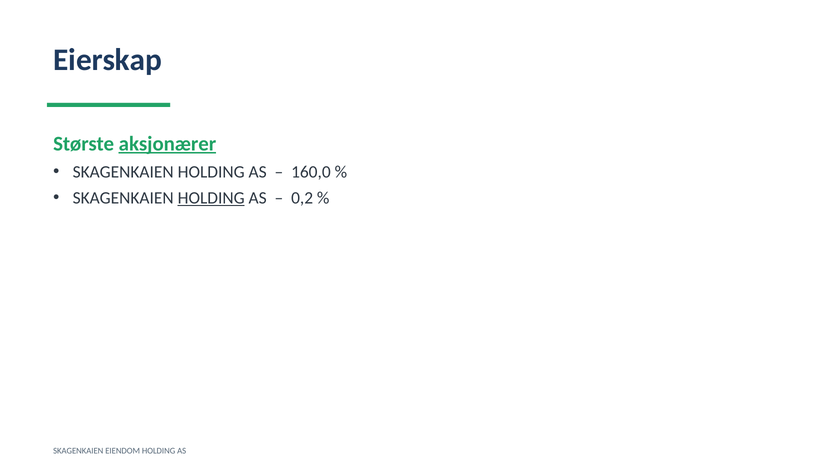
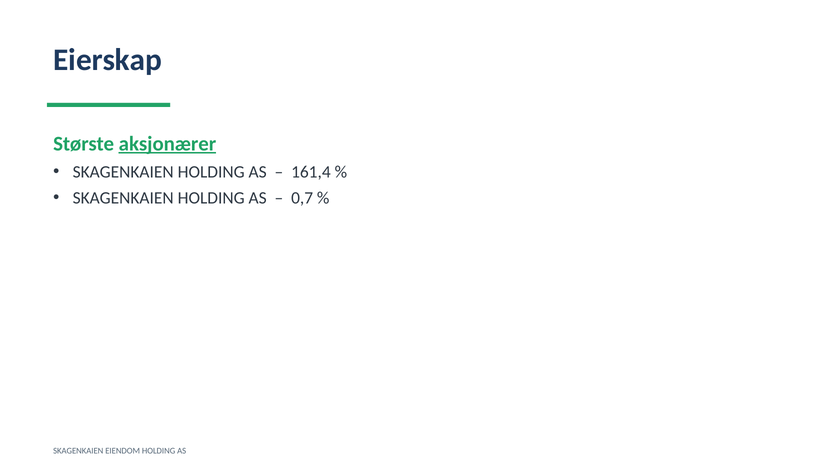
160,0: 160,0 -> 161,4
HOLDING at (211, 198) underline: present -> none
0,2: 0,2 -> 0,7
